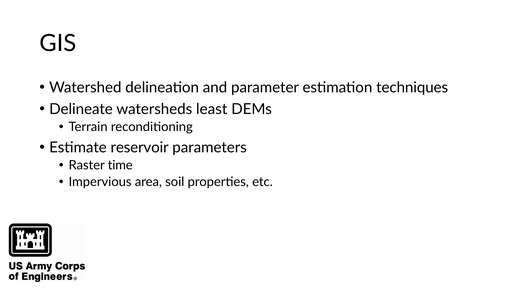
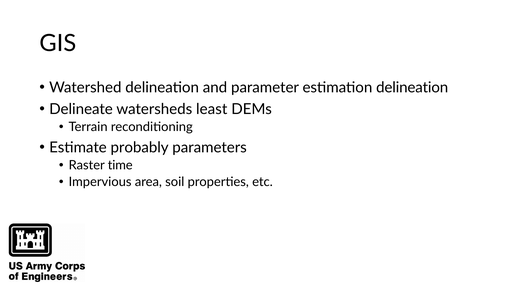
estimation techniques: techniques -> delineation
reservoir: reservoir -> probably
